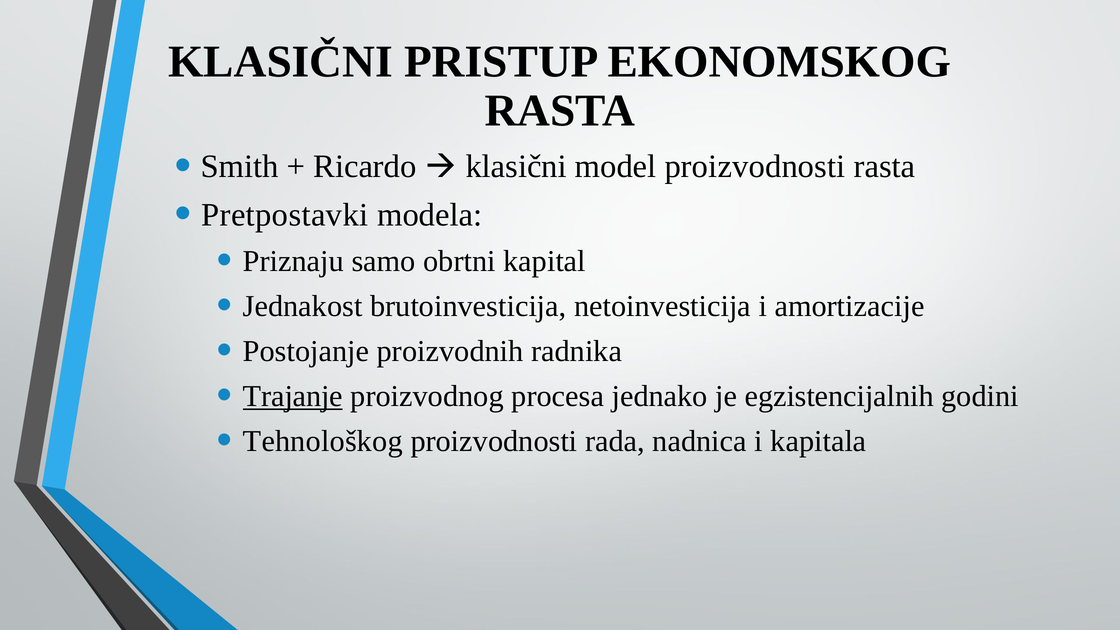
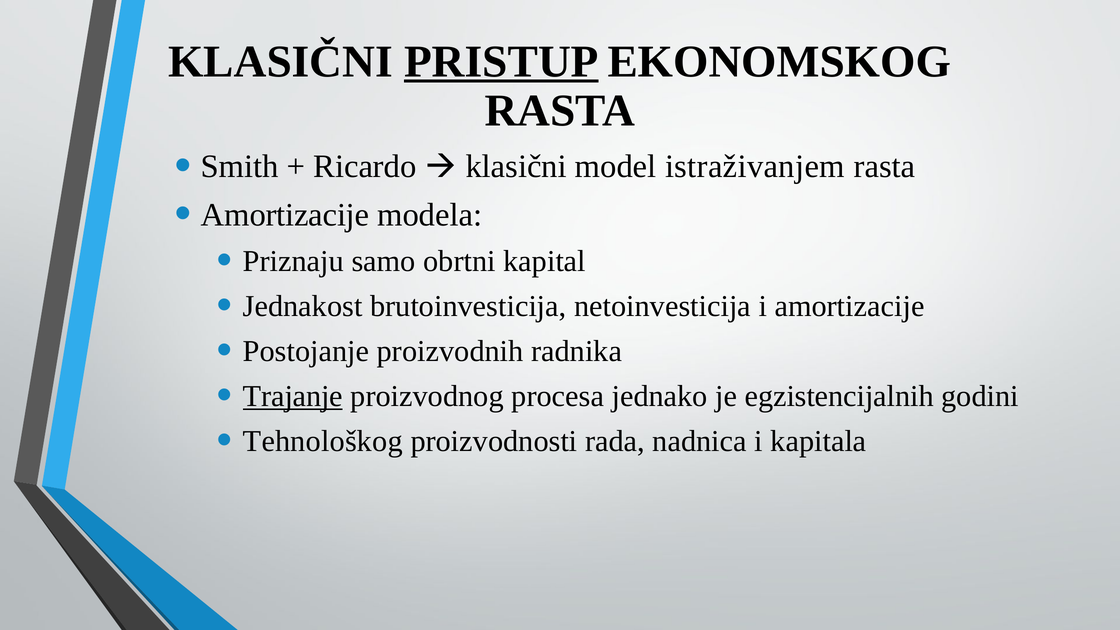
PRISTUP underline: none -> present
model proizvodnosti: proizvodnosti -> istraživanjem
Pretpostavki at (285, 215): Pretpostavki -> Amortizacije
